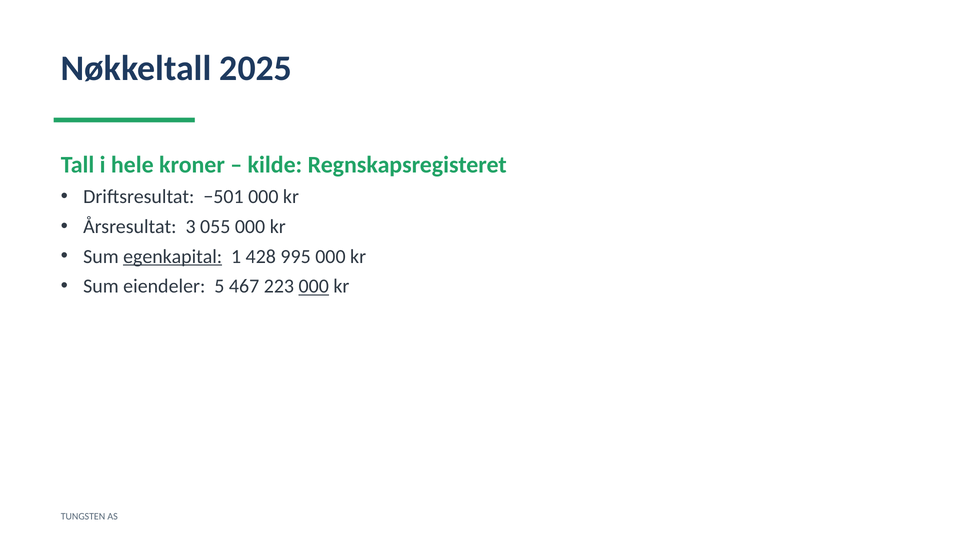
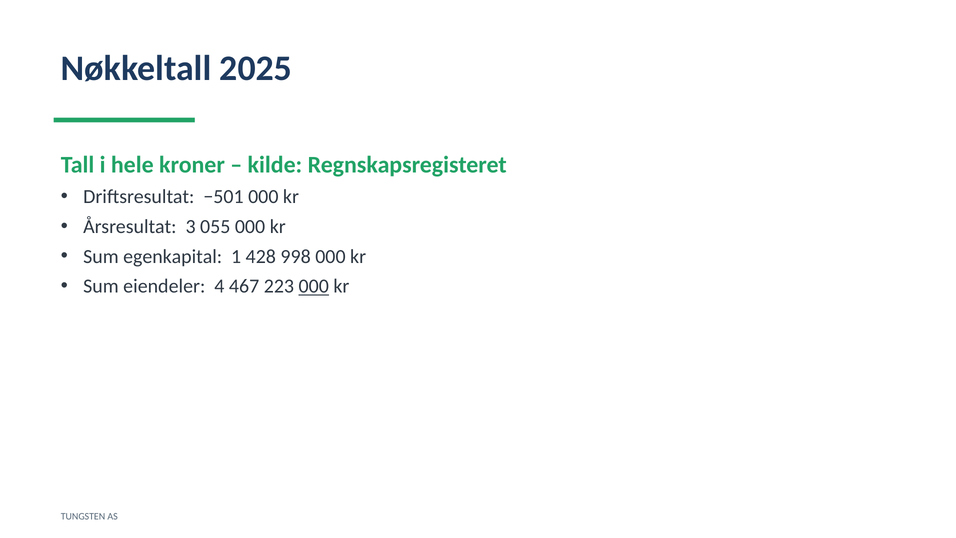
egenkapital underline: present -> none
995: 995 -> 998
5: 5 -> 4
